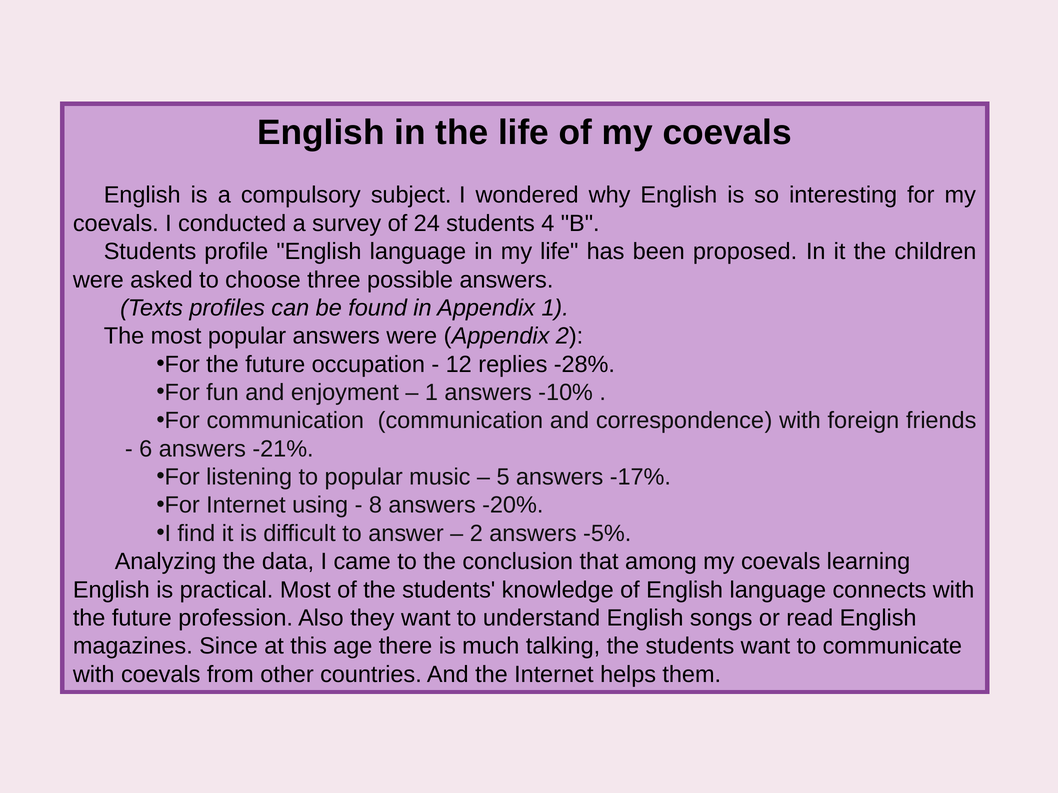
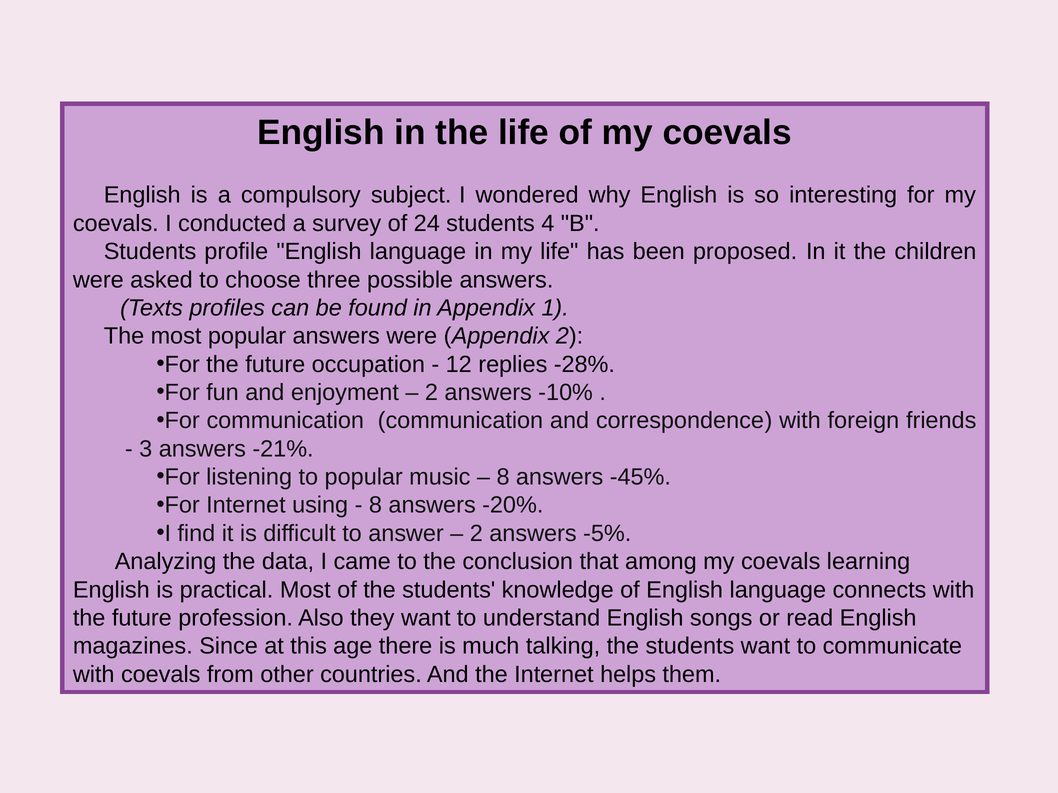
1 at (431, 393): 1 -> 2
6: 6 -> 3
5 at (503, 477): 5 -> 8
-17%: -17% -> -45%
